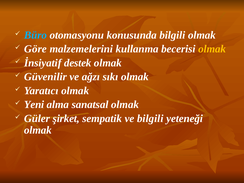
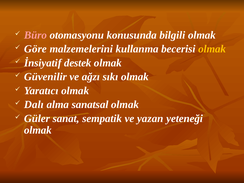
Büro colour: light blue -> pink
Yeni: Yeni -> Dalı
şirket: şirket -> sanat
ve bilgili: bilgili -> yazan
